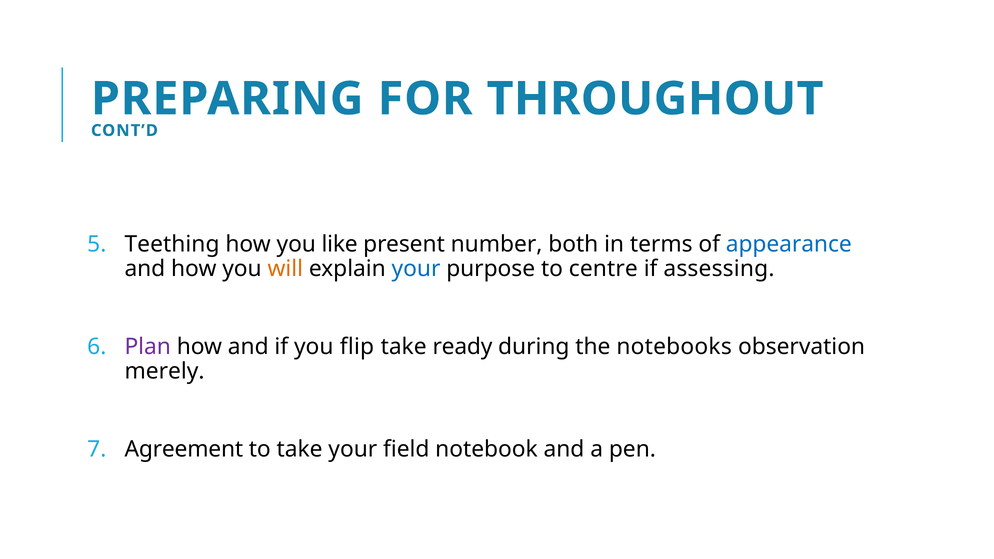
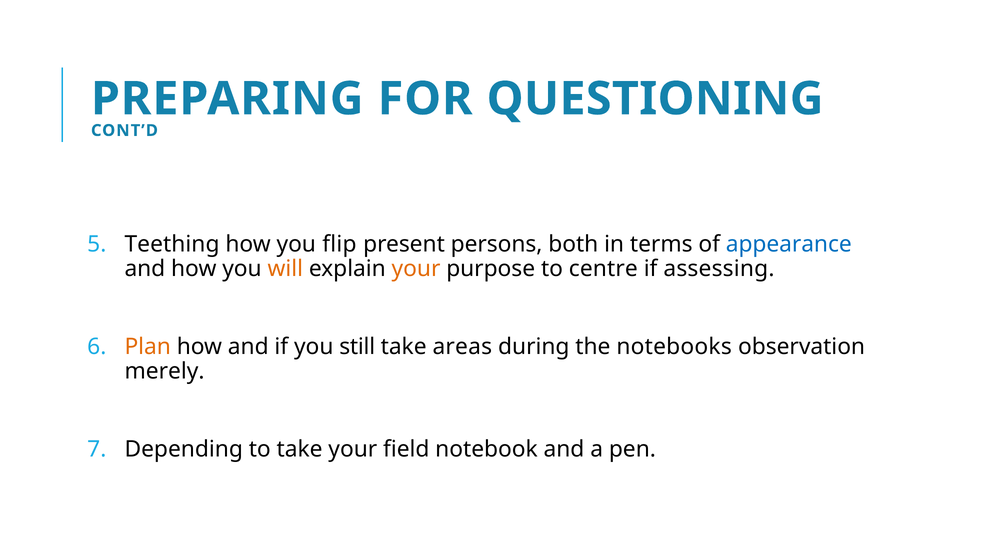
THROUGHOUT: THROUGHOUT -> QUESTIONING
like: like -> flip
number: number -> persons
your at (416, 269) colour: blue -> orange
Plan colour: purple -> orange
flip: flip -> still
ready: ready -> areas
Agreement: Agreement -> Depending
